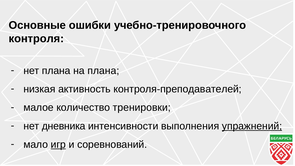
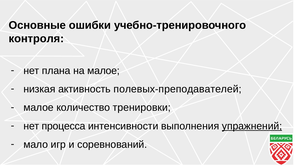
на плана: плана -> малое
контроля-преподавателей: контроля-преподавателей -> полевых-преподавателей
дневника: дневника -> процесса
игр underline: present -> none
